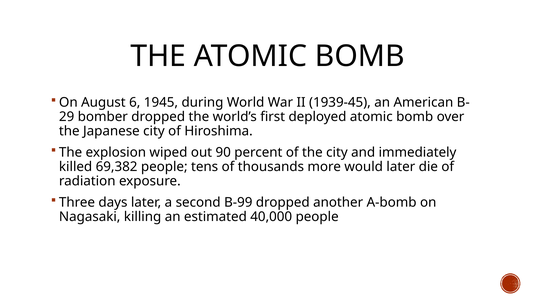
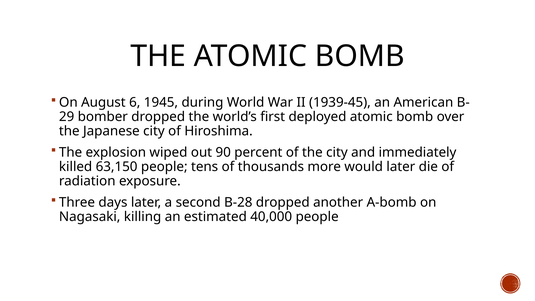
69,382: 69,382 -> 63,150
B-99: B-99 -> B-28
